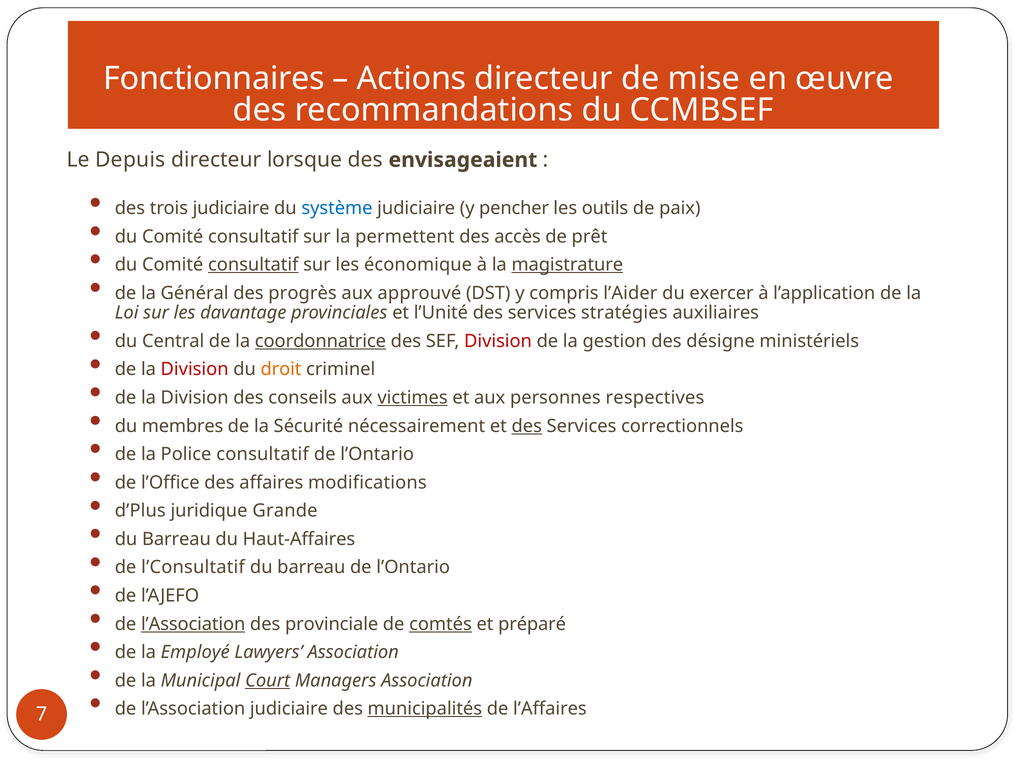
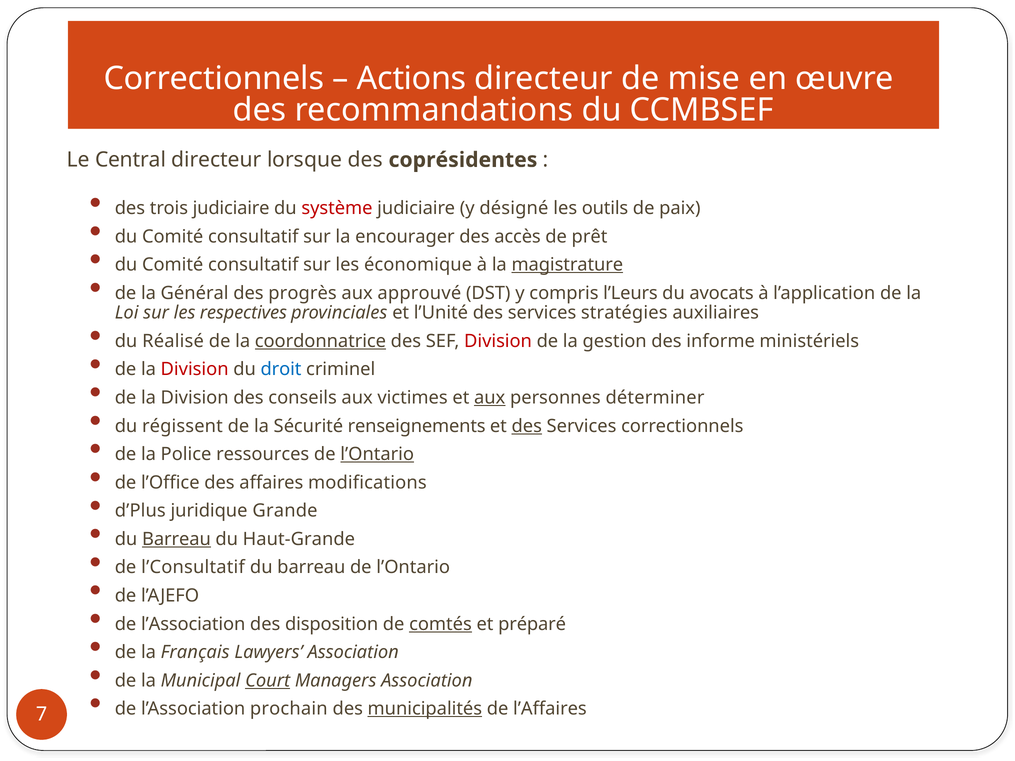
Fonctionnaires at (214, 79): Fonctionnaires -> Correctionnels
Depuis: Depuis -> Central
envisageaient: envisageaient -> coprésidentes
système colour: blue -> red
pencher: pencher -> désigné
permettent: permettent -> encourager
consultatif at (253, 265) underline: present -> none
l’Aider: l’Aider -> l’Leurs
exercer: exercer -> avocats
davantage: davantage -> respectives
Central: Central -> Réalisé
désigne: désigne -> informe
droit colour: orange -> blue
victimes underline: present -> none
aux at (490, 398) underline: none -> present
respectives: respectives -> déterminer
membres: membres -> régissent
nécessairement: nécessairement -> renseignements
Police consultatif: consultatif -> ressources
l’Ontario at (377, 454) underline: none -> present
Barreau at (176, 539) underline: none -> present
Haut-Affaires: Haut-Affaires -> Haut-Grande
l’Association at (193, 624) underline: present -> none
provinciale: provinciale -> disposition
Employé: Employé -> Français
l’Association judiciaire: judiciaire -> prochain
